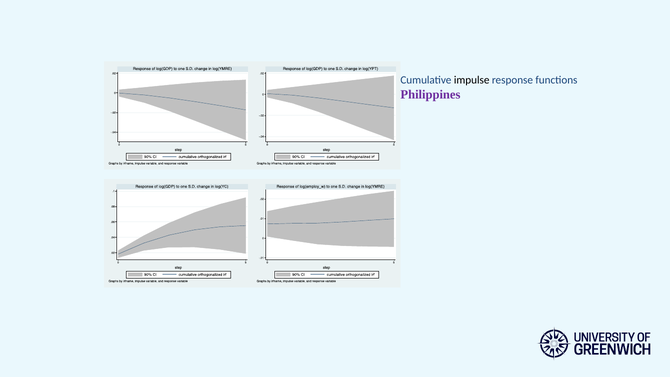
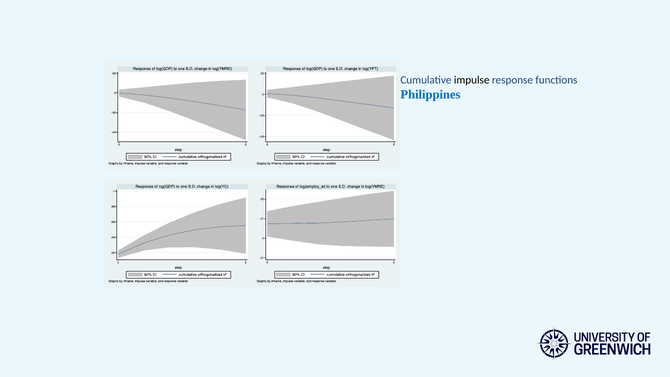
Philippines colour: purple -> blue
